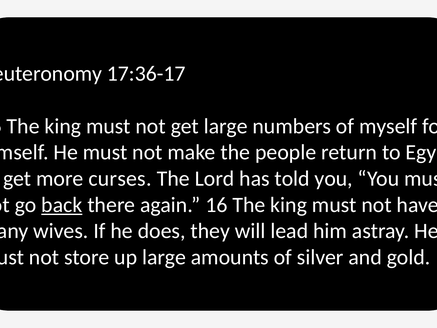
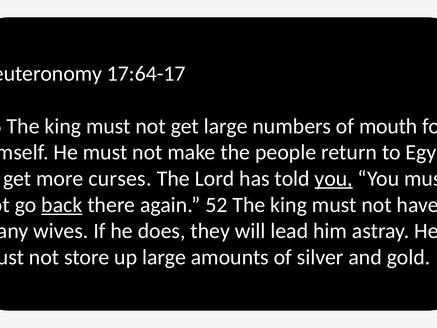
17:36-17: 17:36-17 -> 17:64-17
myself: myself -> mouth
you at (334, 178) underline: none -> present
again 16: 16 -> 52
